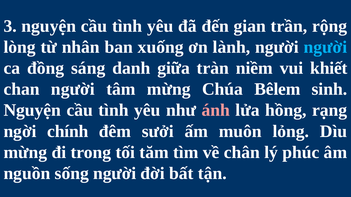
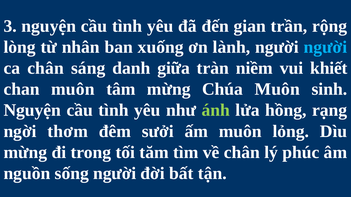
ca đồng: đồng -> chân
chan người: người -> muôn
Chúa Bêlem: Bêlem -> Muôn
ánh colour: pink -> light green
chính: chính -> thơm
